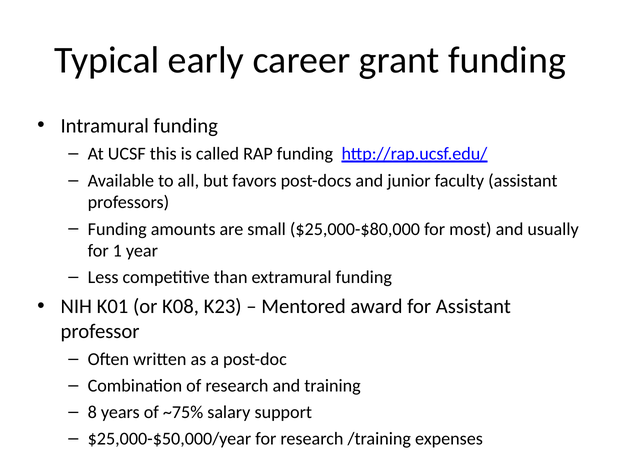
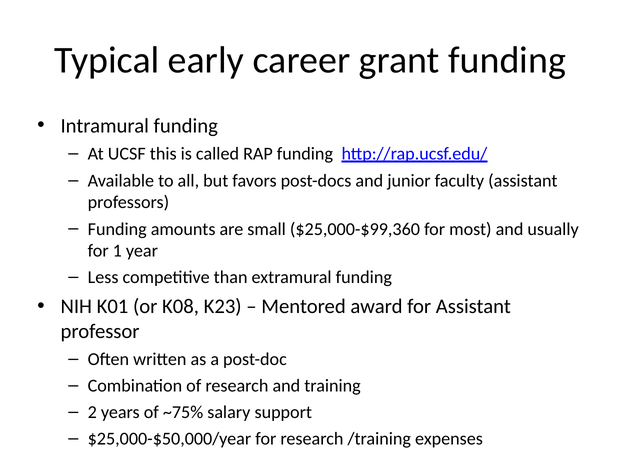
$25,000-$80,000: $25,000-$80,000 -> $25,000-$99,360
8: 8 -> 2
